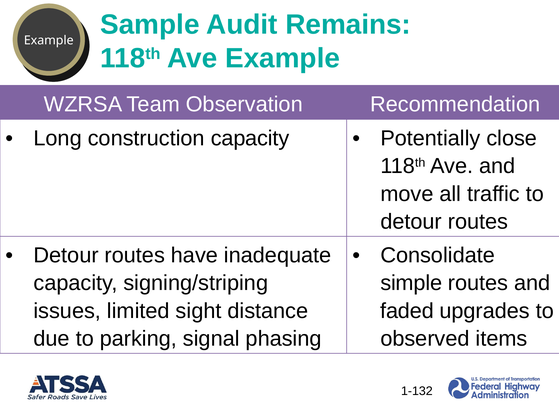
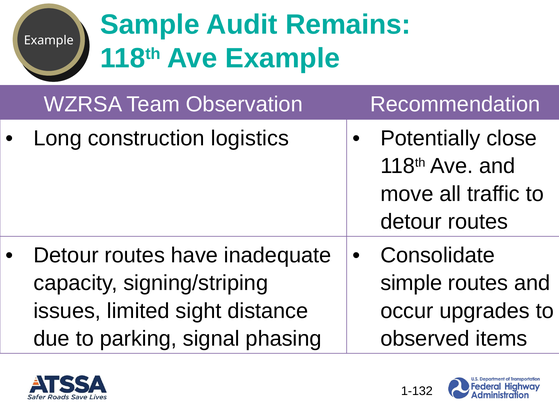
construction capacity: capacity -> logistics
faded: faded -> occur
